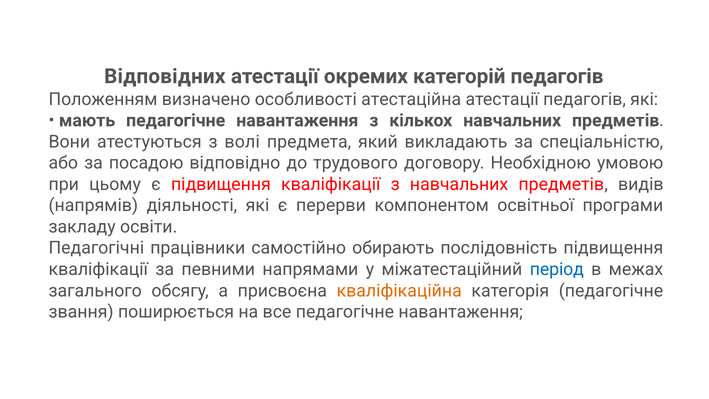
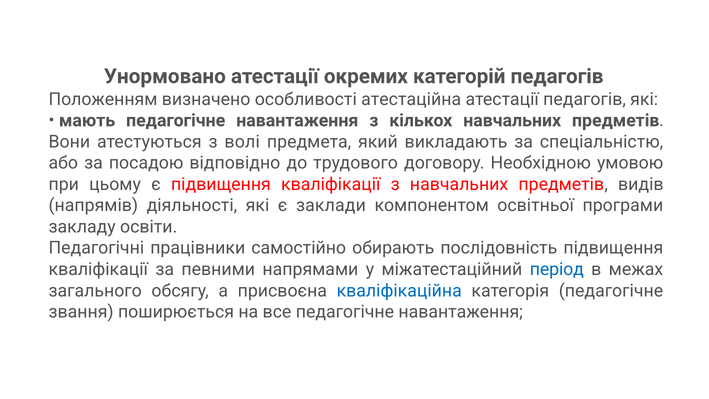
Відповідних: Відповідних -> Унормовано
перерви: перерви -> заклади
кваліфікаційна colour: orange -> blue
